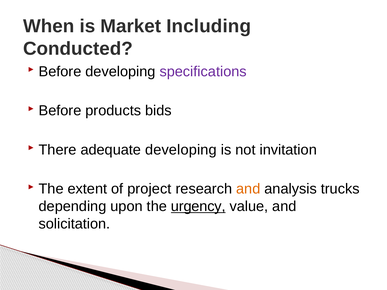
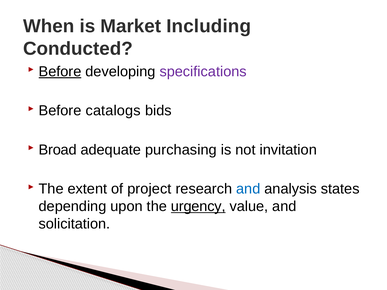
Before at (60, 72) underline: none -> present
products: products -> catalogs
There: There -> Broad
adequate developing: developing -> purchasing
and at (248, 189) colour: orange -> blue
trucks: trucks -> states
